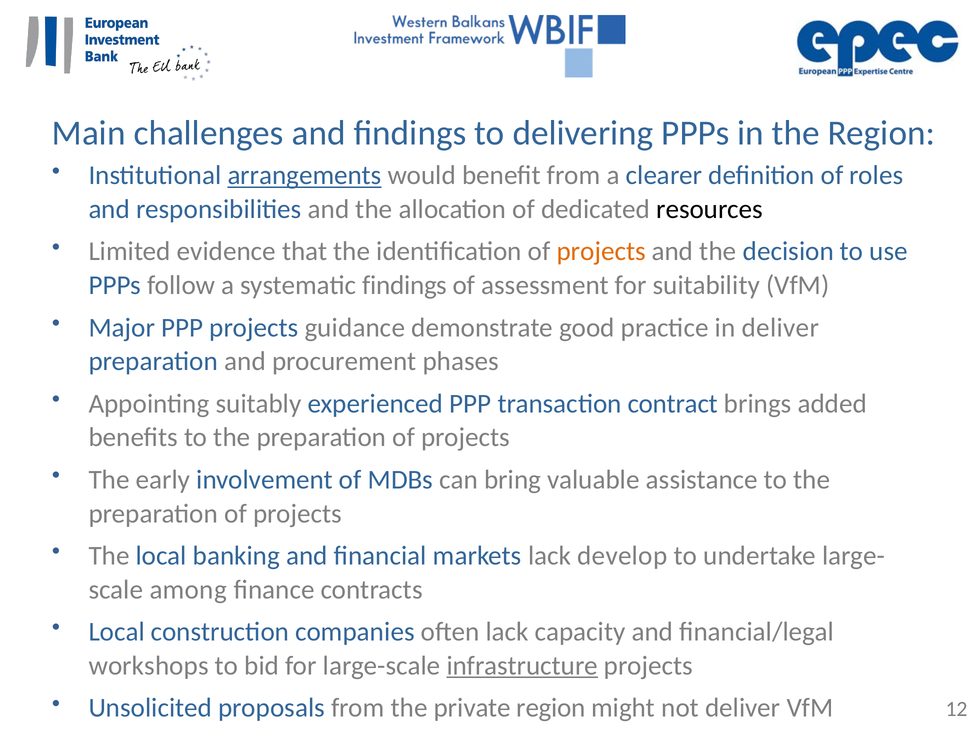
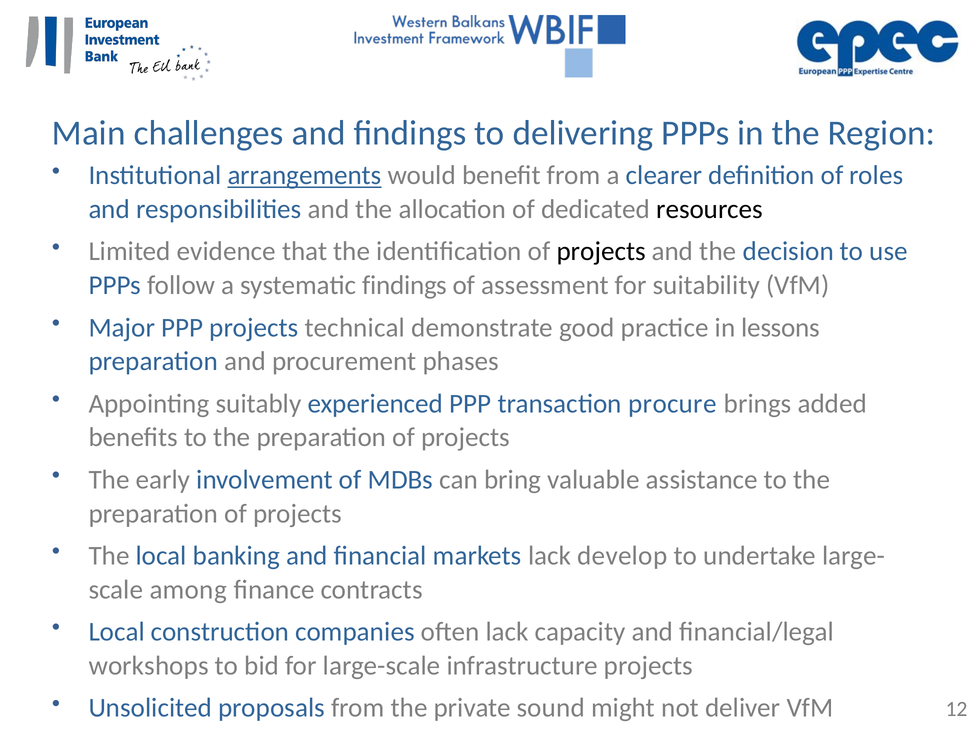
projects at (601, 251) colour: orange -> black
guidance: guidance -> technical
in deliver: deliver -> lessons
contract: contract -> procure
infrastructure underline: present -> none
private region: region -> sound
